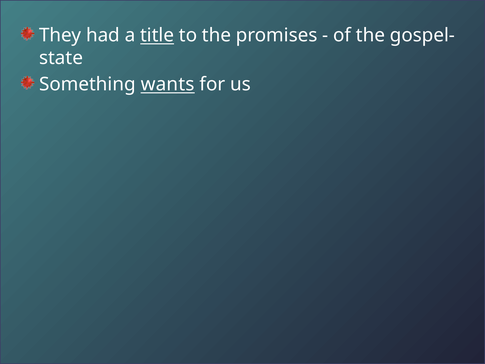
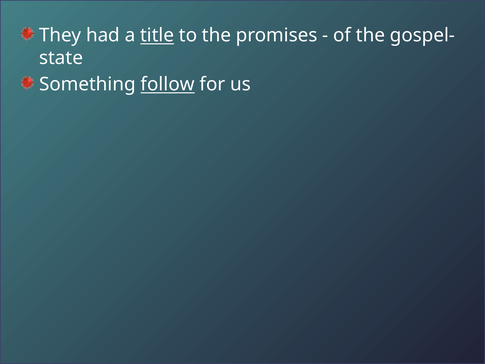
wants: wants -> follow
